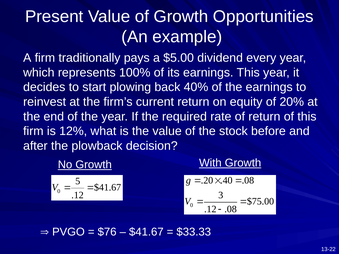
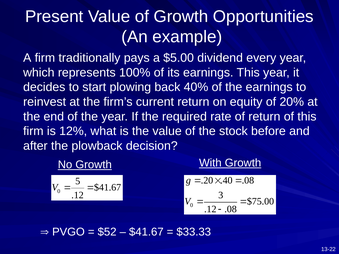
$76: $76 -> $52
